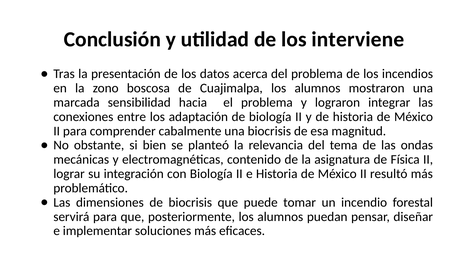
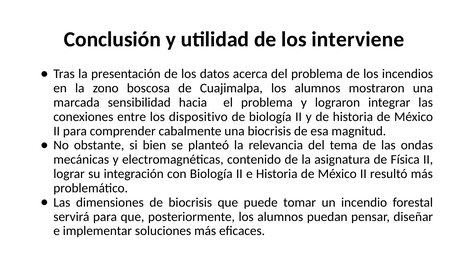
adaptación: adaptación -> dispositivo
